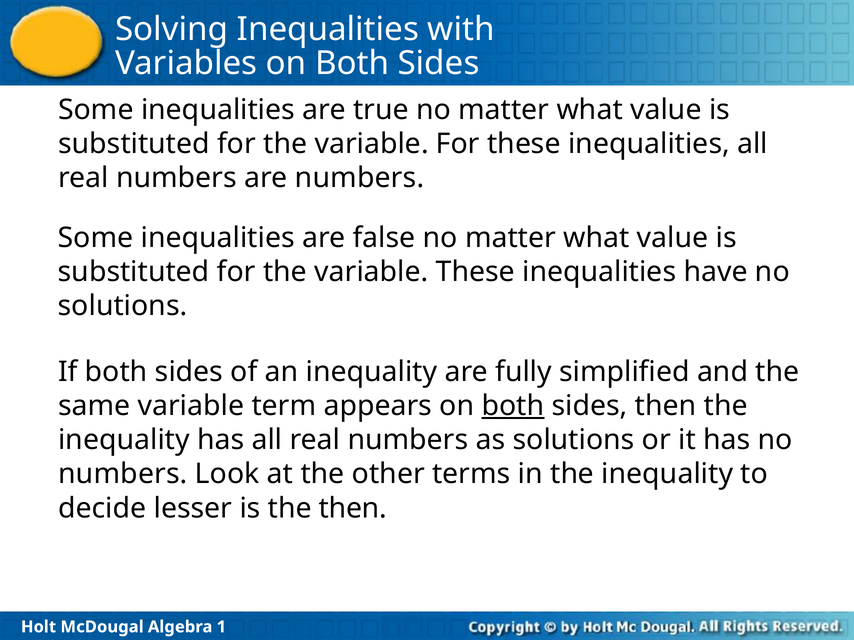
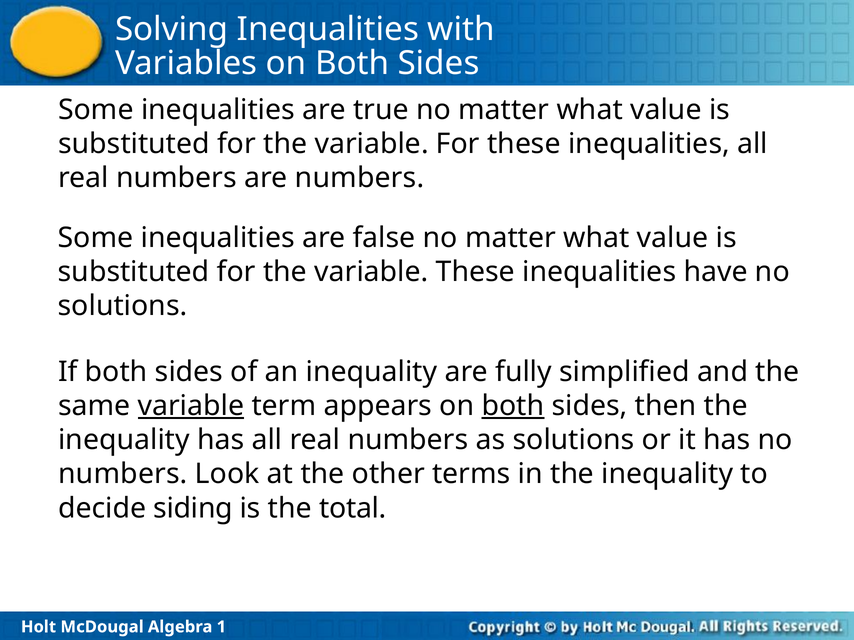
variable at (191, 406) underline: none -> present
lesser: lesser -> siding
the then: then -> total
